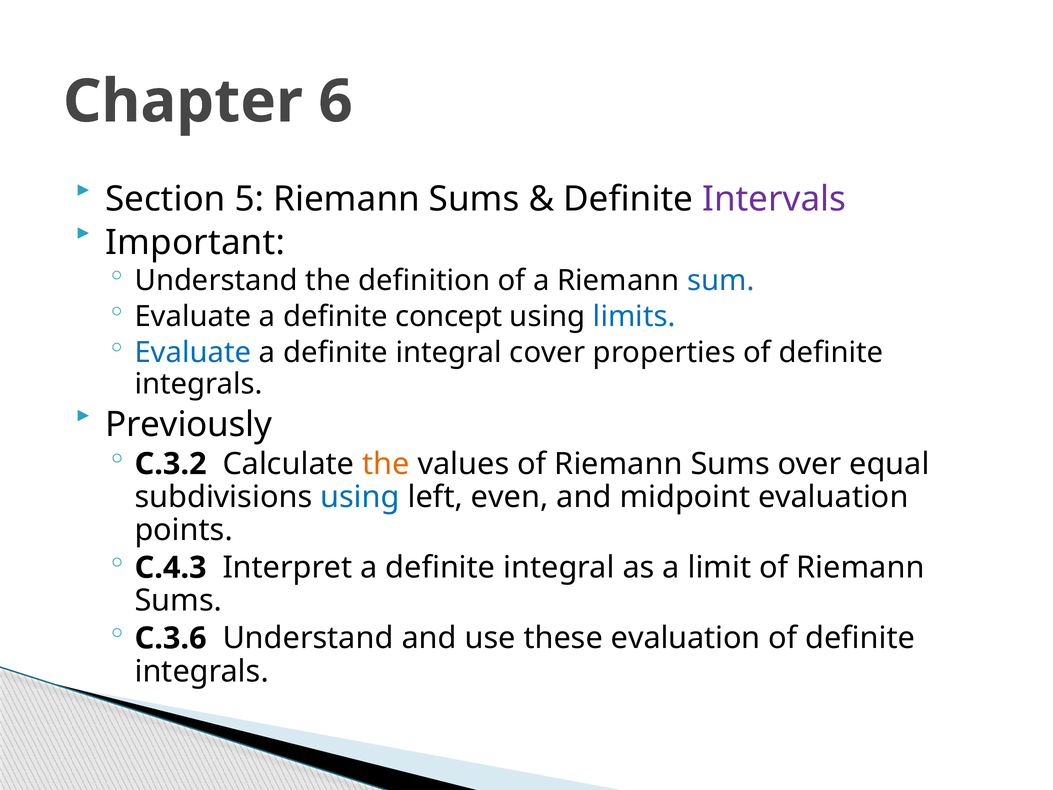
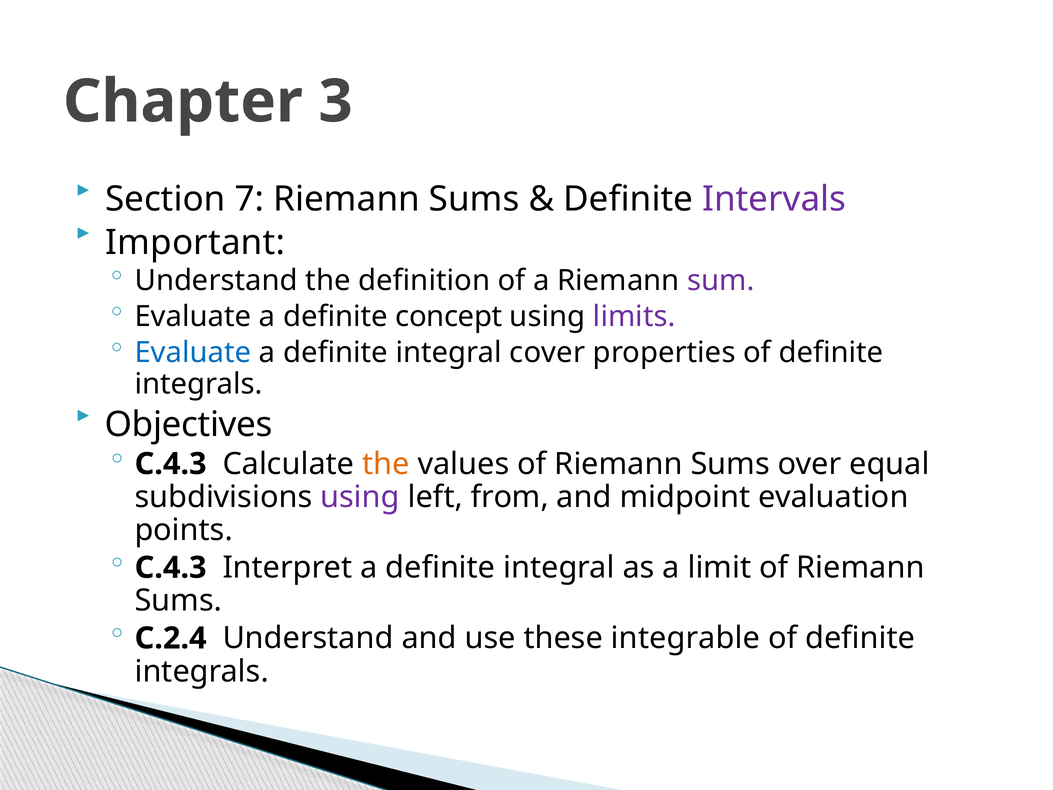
6: 6 -> 3
5: 5 -> 7
sum colour: blue -> purple
limits colour: blue -> purple
Previously: Previously -> Objectives
C.3.2 at (171, 464): C.3.2 -> C.4.3
using at (360, 497) colour: blue -> purple
even: even -> from
C.3.6: C.3.6 -> C.2.4
these evaluation: evaluation -> integrable
